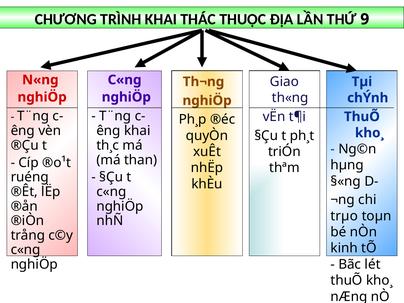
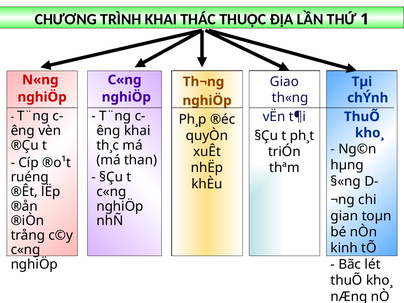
9: 9 -> 1
trµo: trµo -> gian
